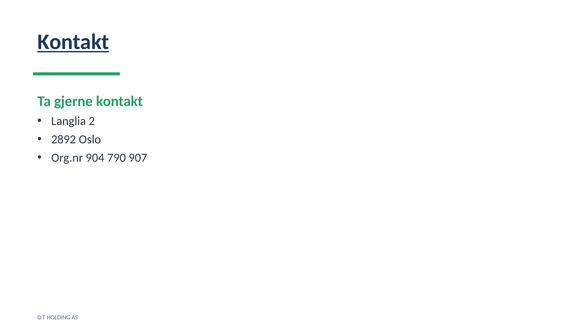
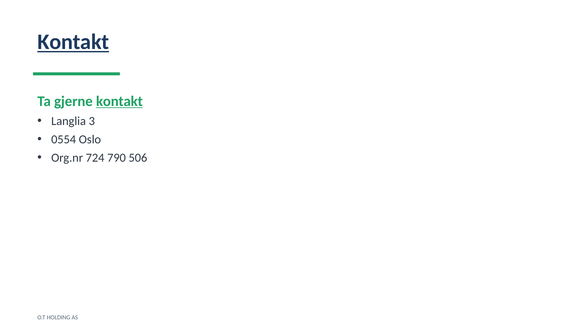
kontakt at (119, 101) underline: none -> present
2: 2 -> 3
2892: 2892 -> 0554
904: 904 -> 724
907: 907 -> 506
